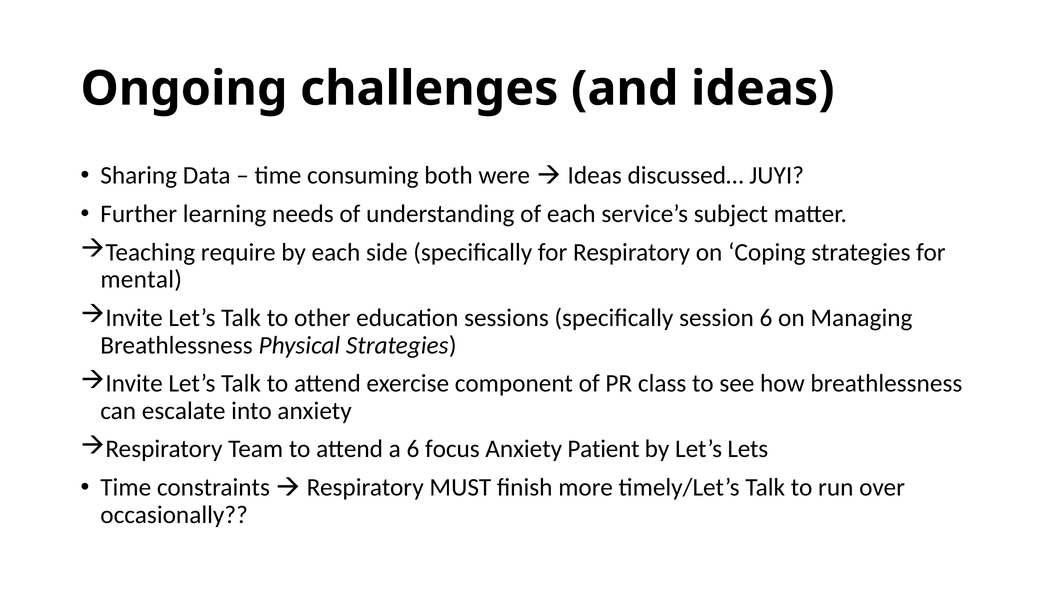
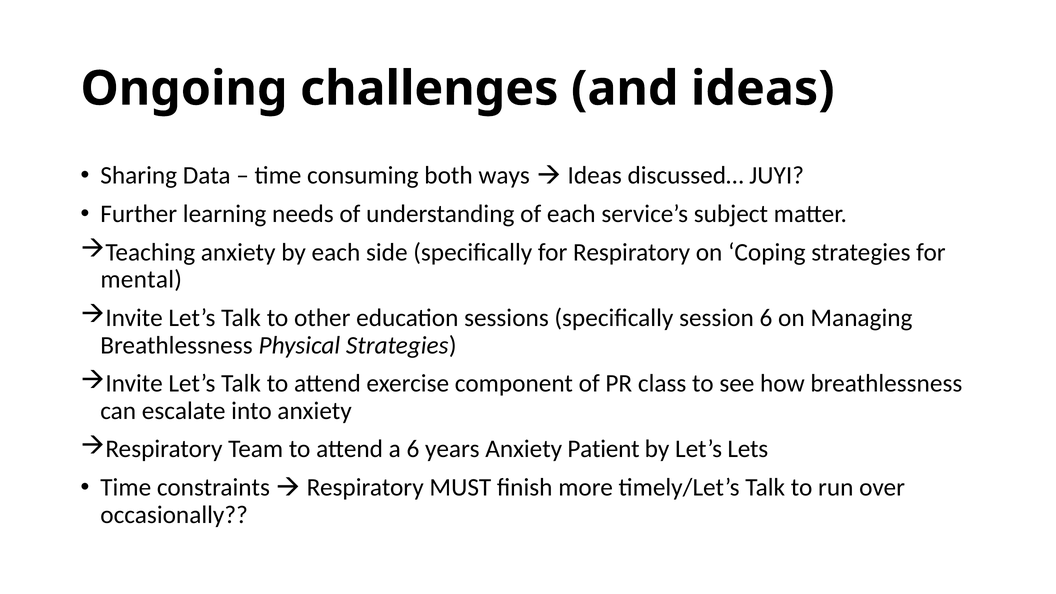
were: were -> ways
Teaching require: require -> anxiety
focus: focus -> years
